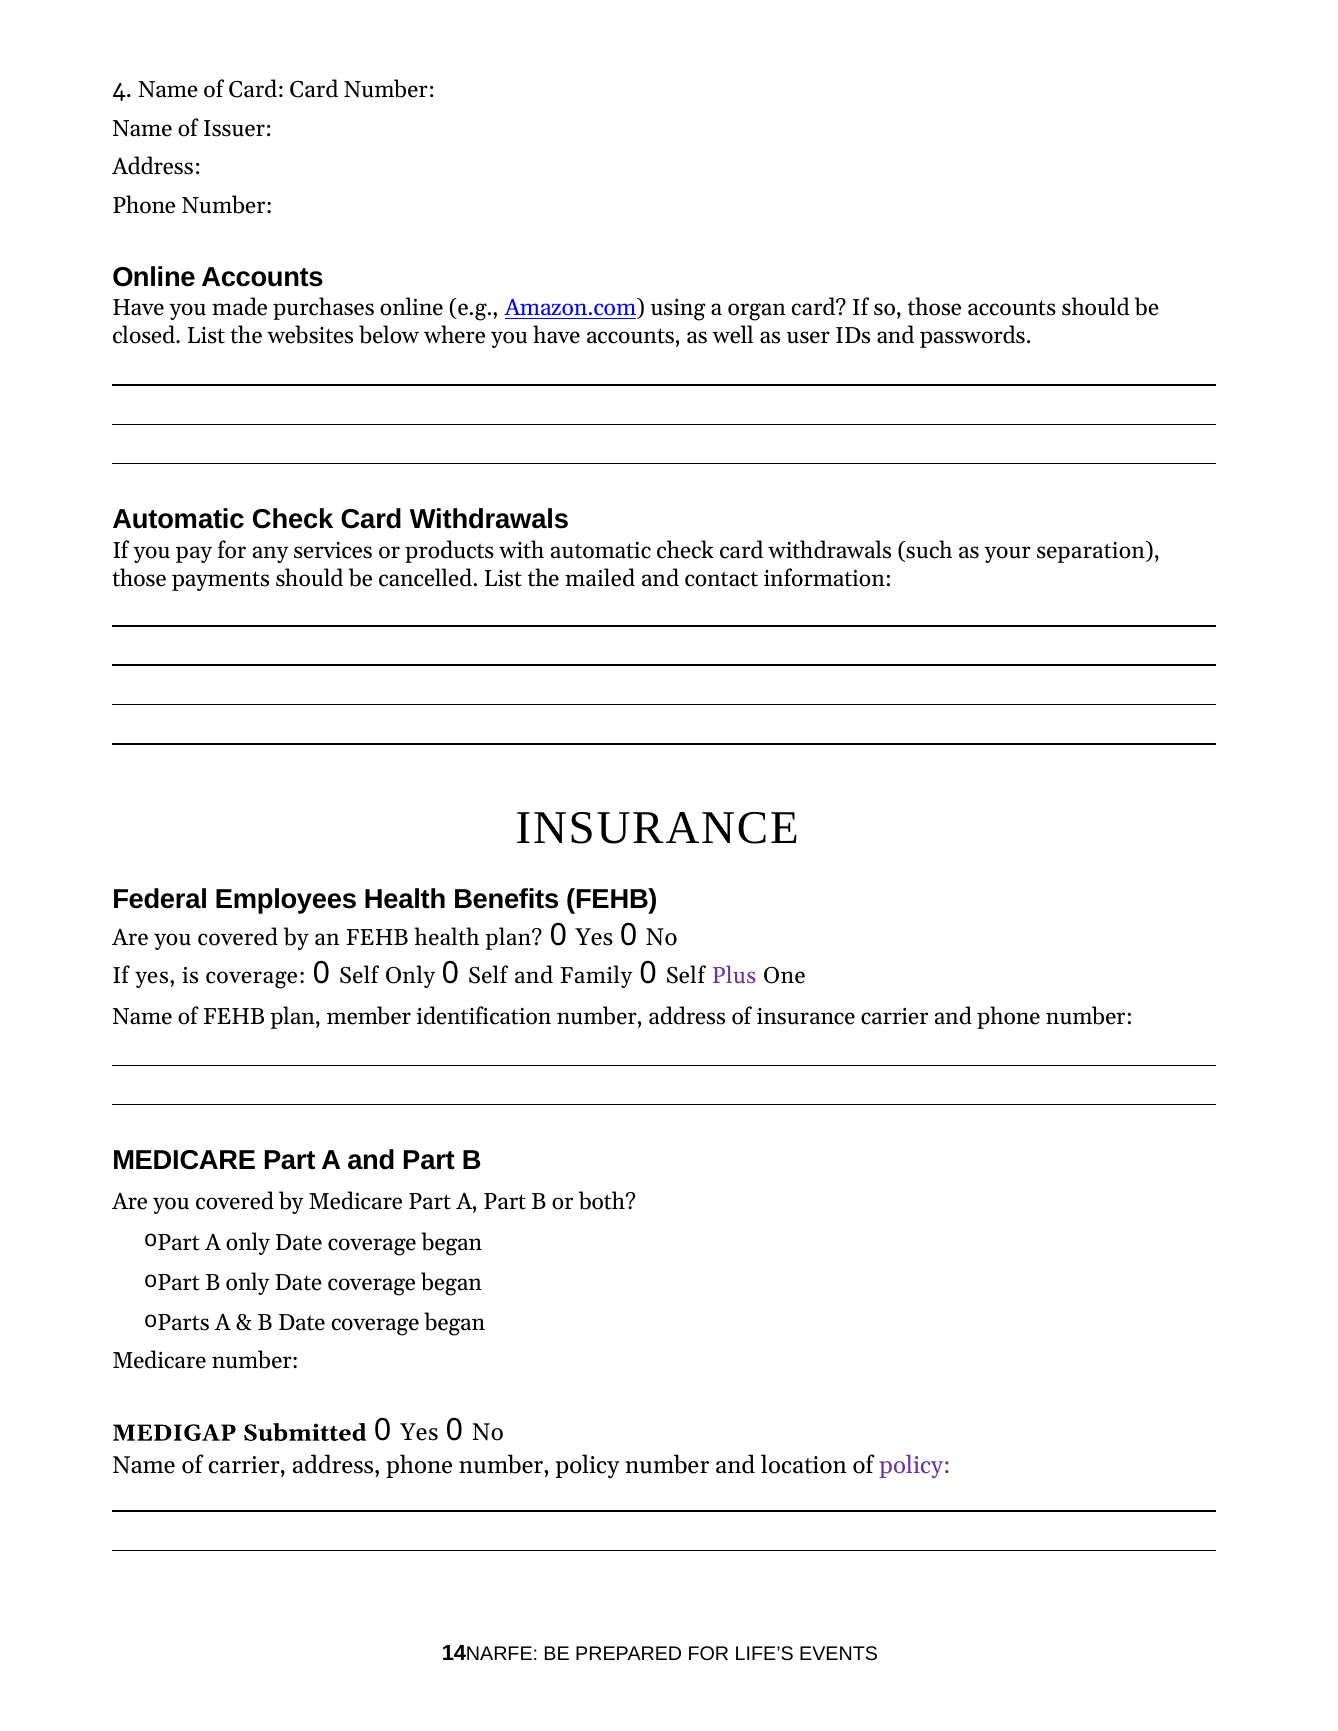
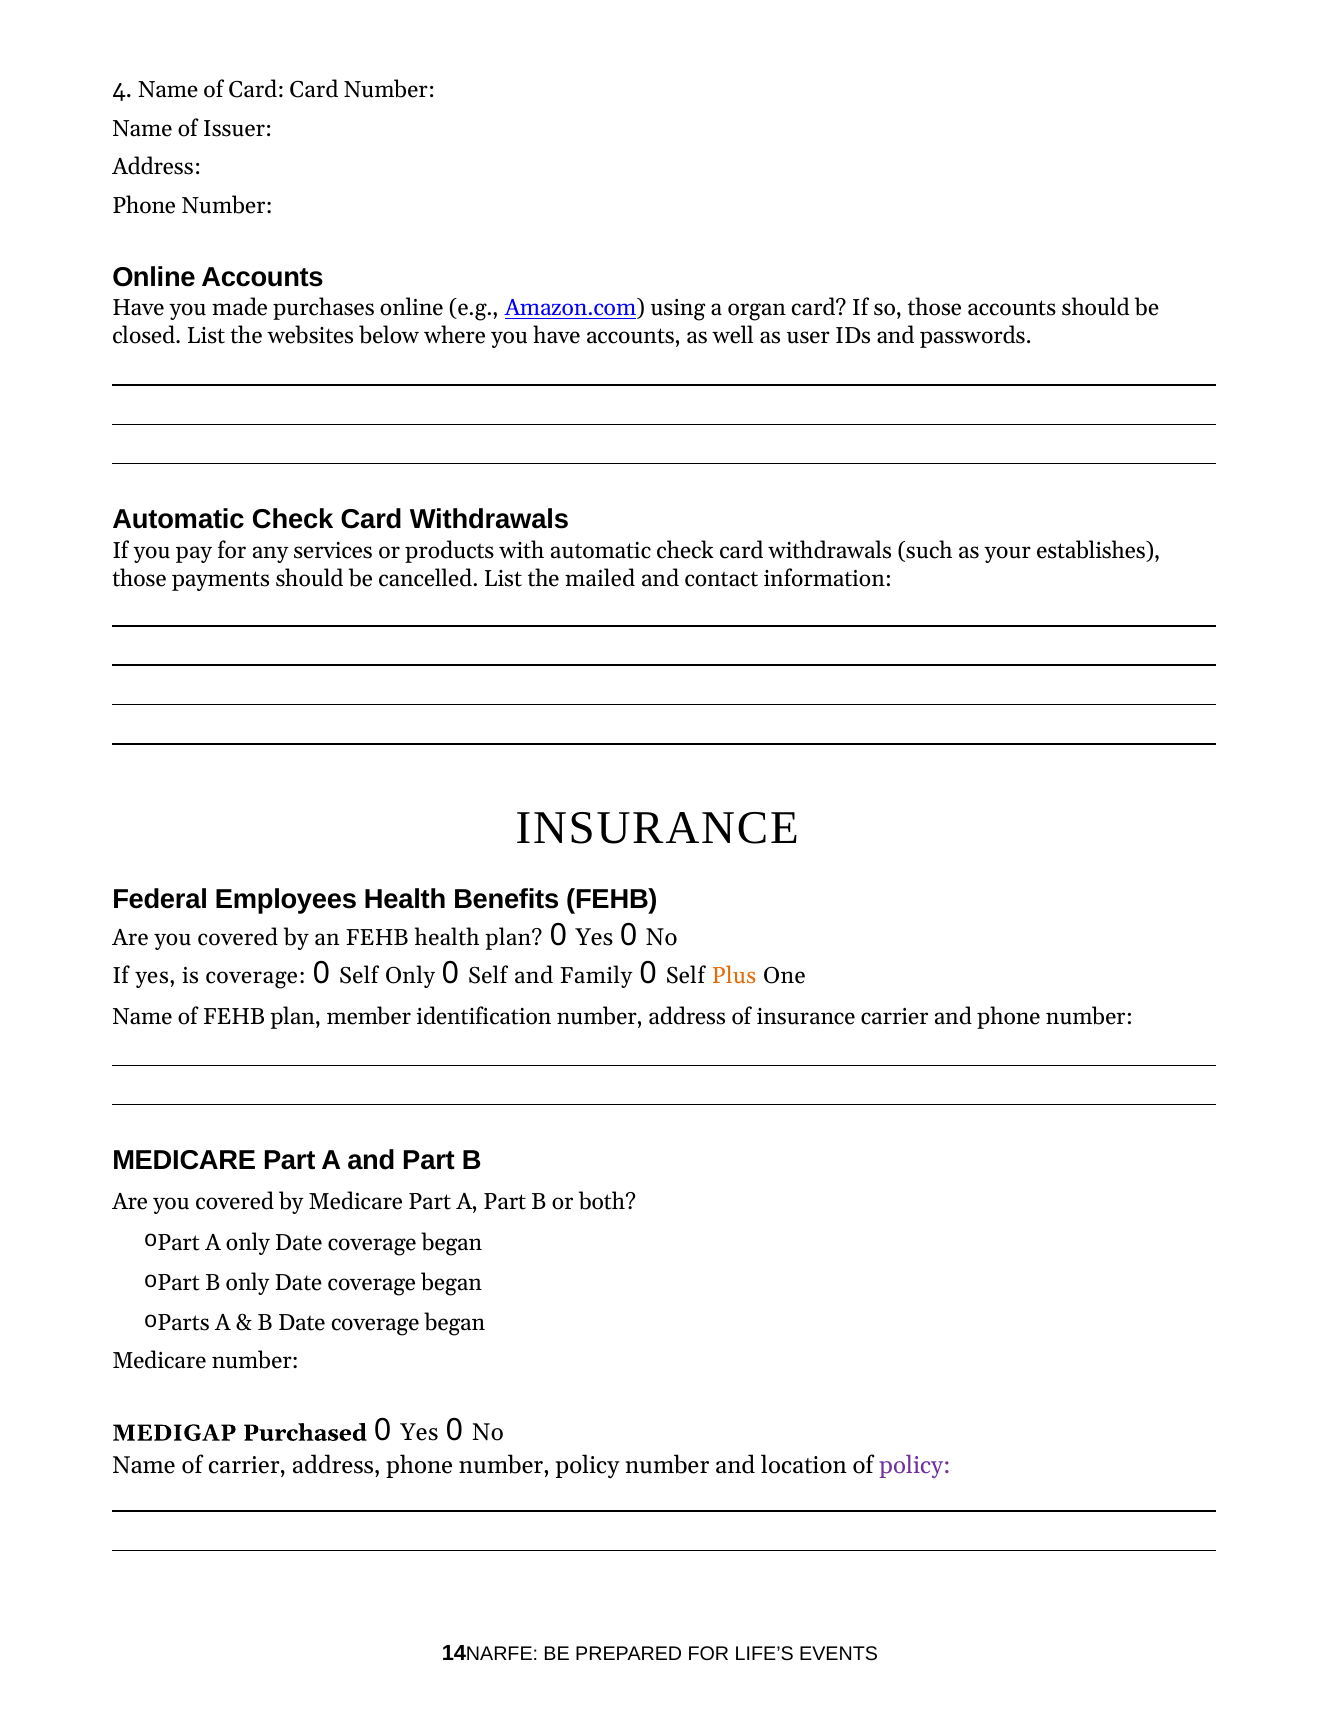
separation: separation -> establishes
Plus colour: purple -> orange
Submitted: Submitted -> Purchased
